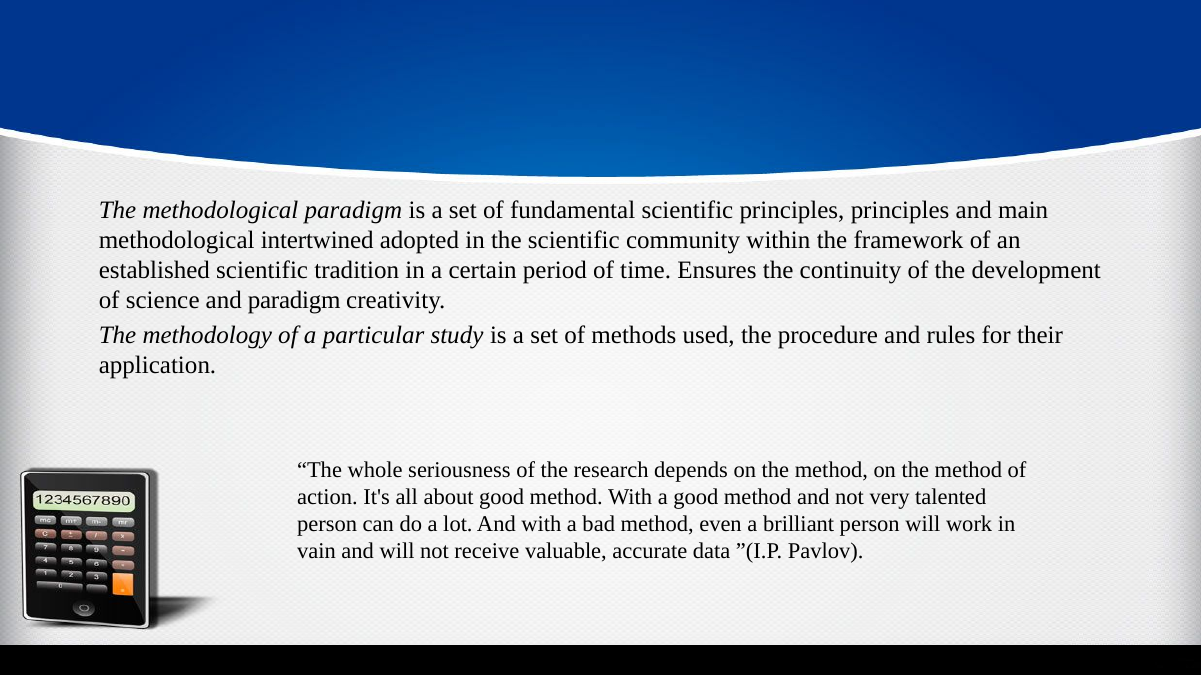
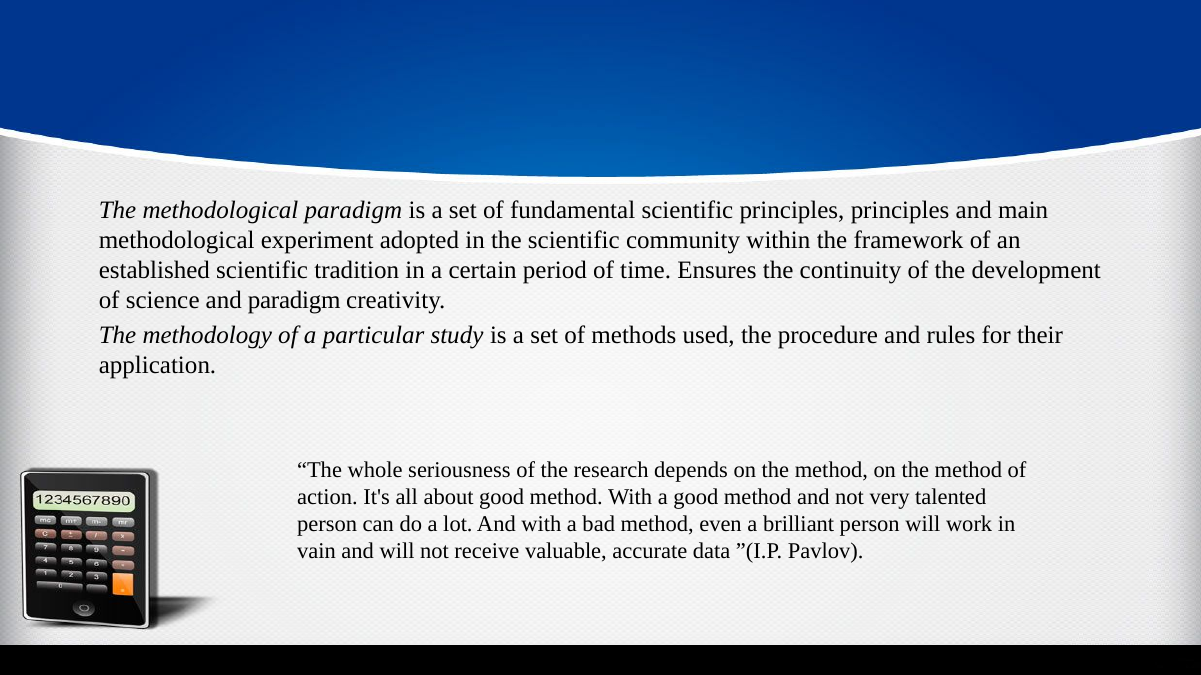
intertwined: intertwined -> experiment
